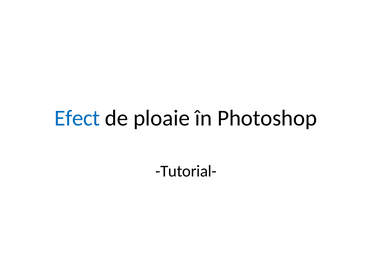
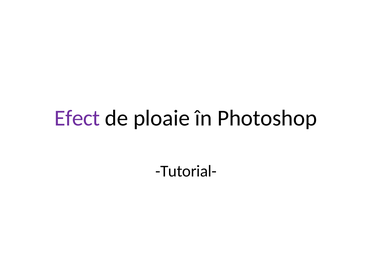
Efect colour: blue -> purple
